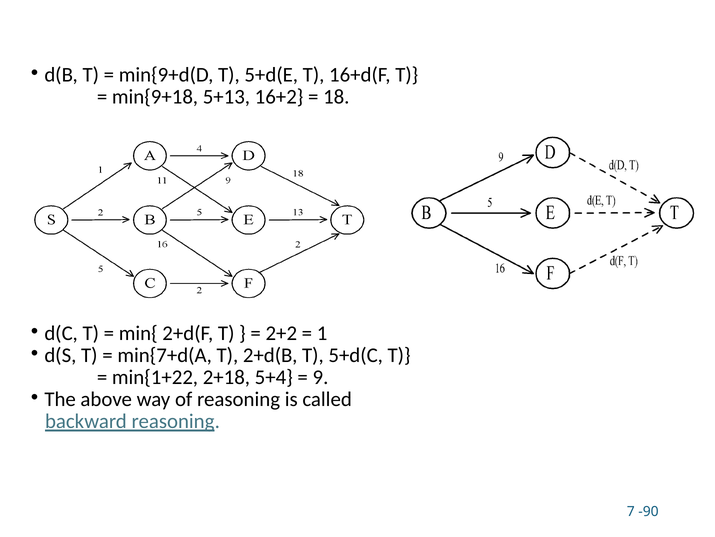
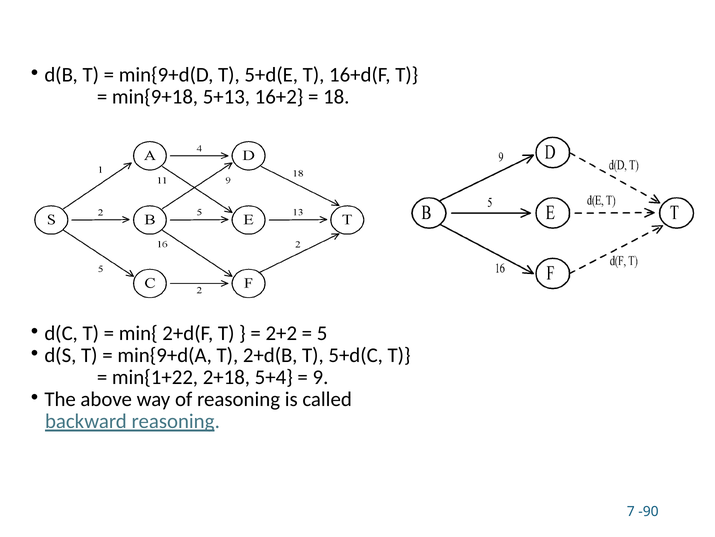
1: 1 -> 5
min{7+d(A: min{7+d(A -> min{9+d(A
